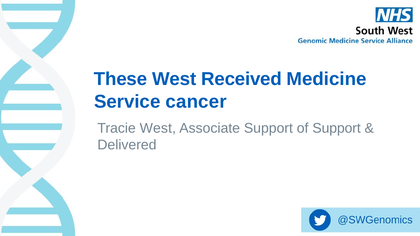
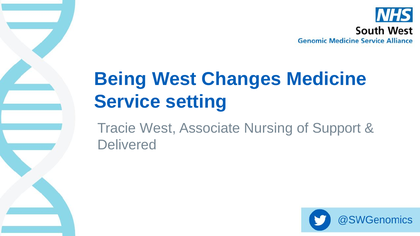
These: These -> Being
Received: Received -> Changes
cancer: cancer -> setting
Associate Support: Support -> Nursing
